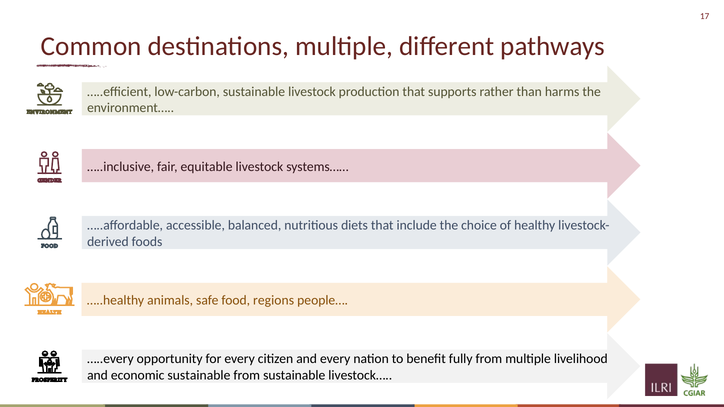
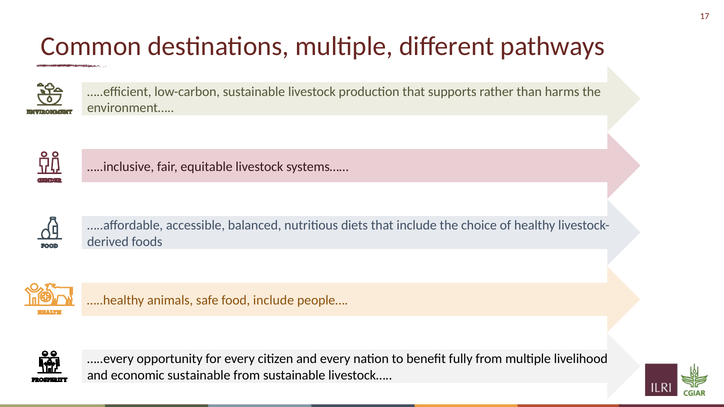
food regions: regions -> include
